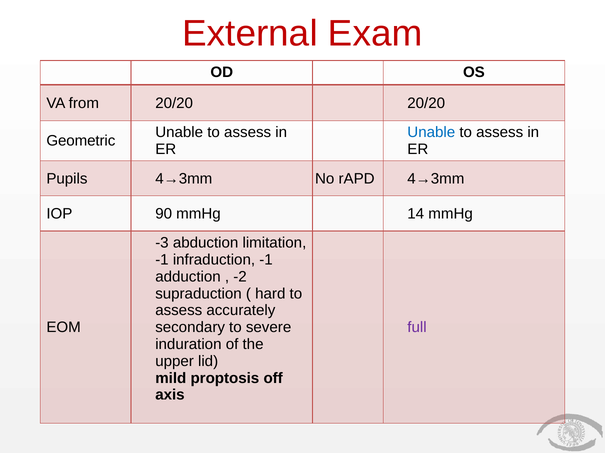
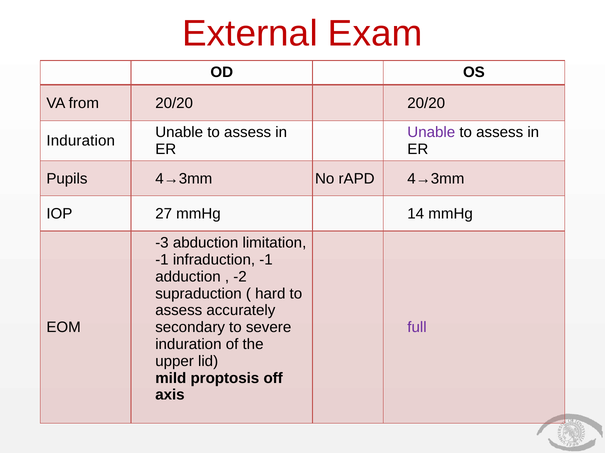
Unable at (431, 133) colour: blue -> purple
Geometric at (81, 141): Geometric -> Induration
90: 90 -> 27
